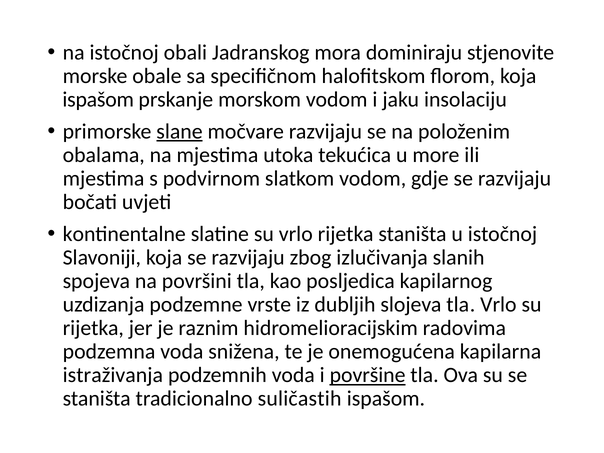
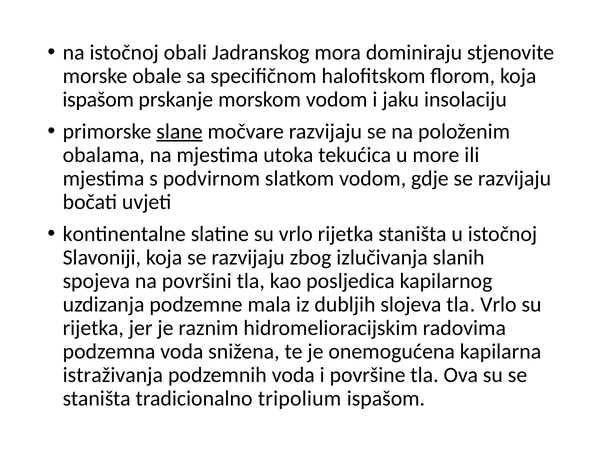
vrste: vrste -> mala
površine underline: present -> none
suličastih: suličastih -> tripolium
